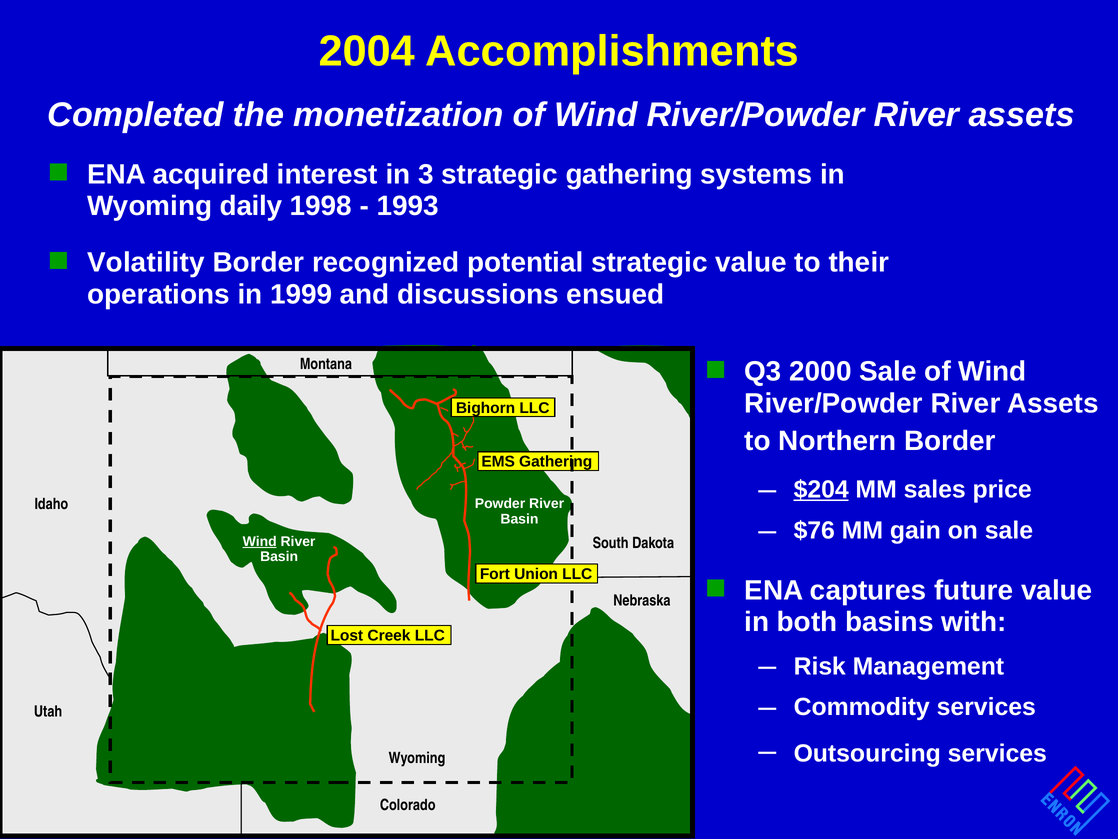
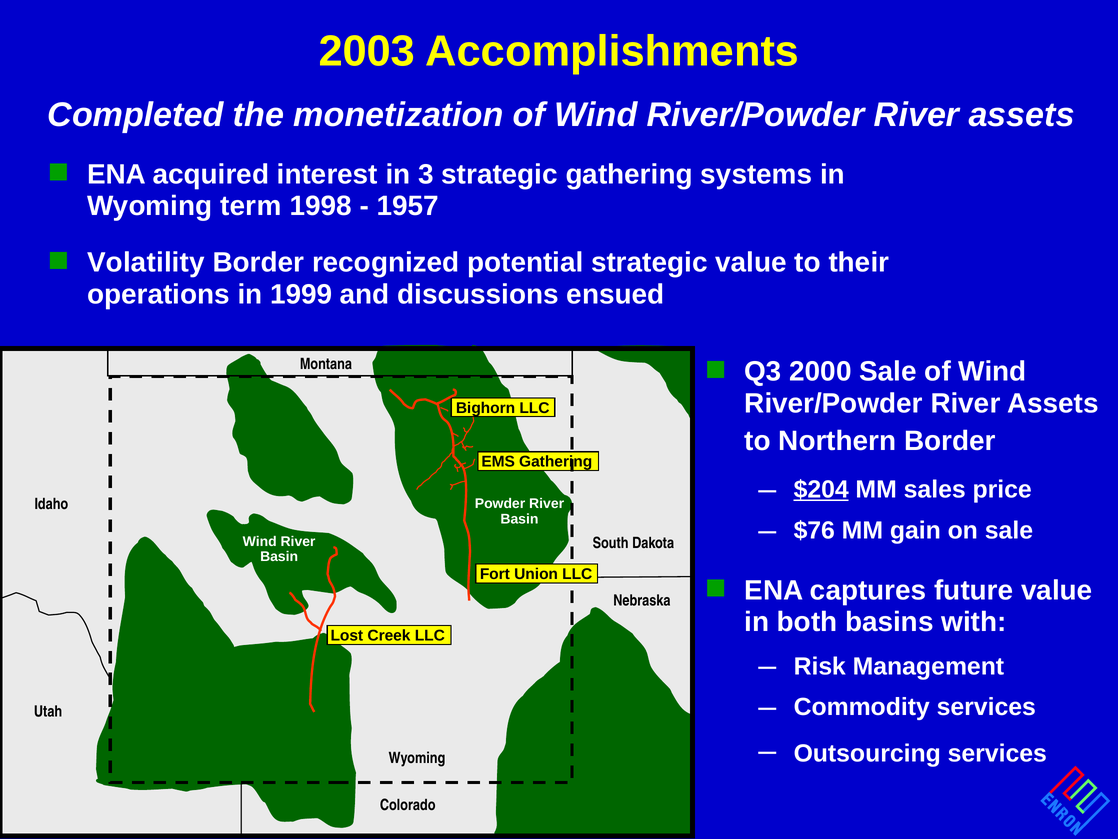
2004: 2004 -> 2003
daily: daily -> term
1993: 1993 -> 1957
Wind at (260, 541) underline: present -> none
